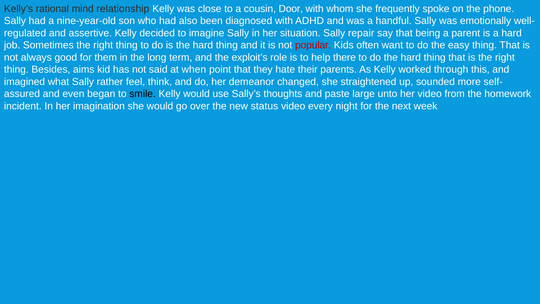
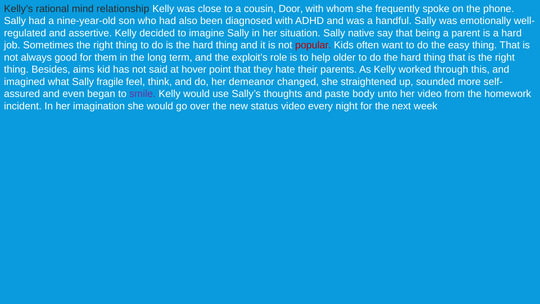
repair: repair -> native
there: there -> older
when: when -> hover
rather: rather -> fragile
smile colour: black -> purple
large: large -> body
